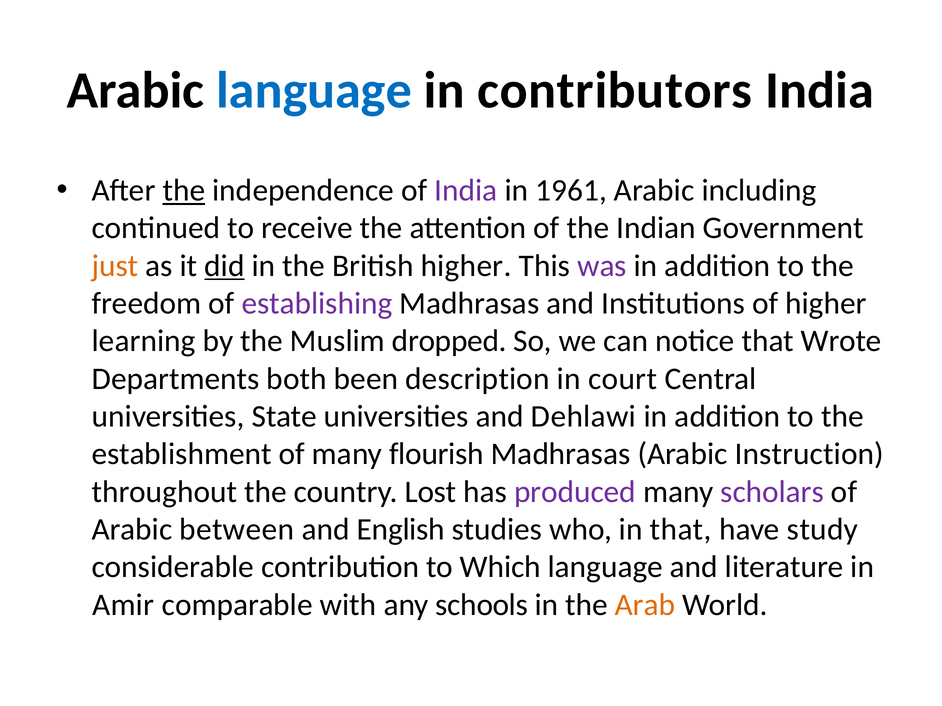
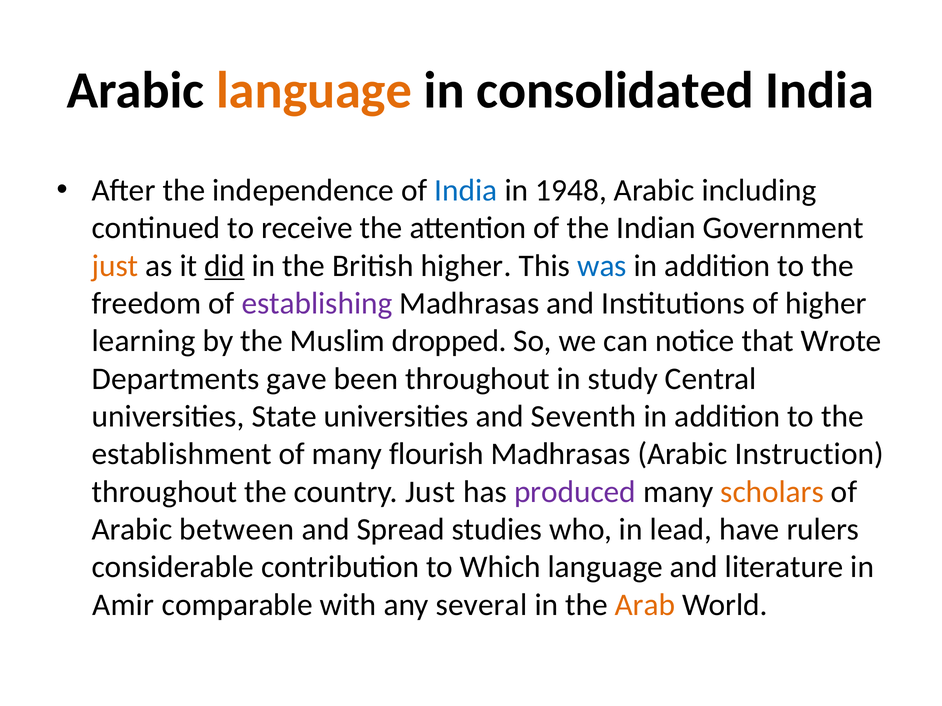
language at (314, 91) colour: blue -> orange
contributors: contributors -> consolidated
the at (184, 191) underline: present -> none
India at (466, 191) colour: purple -> blue
1961: 1961 -> 1948
was colour: purple -> blue
both: both -> gave
been description: description -> throughout
court: court -> study
Dehlawi: Dehlawi -> Seventh
country Lost: Lost -> Just
scholars colour: purple -> orange
English: English -> Spread
in that: that -> lead
study: study -> rulers
schools: schools -> several
